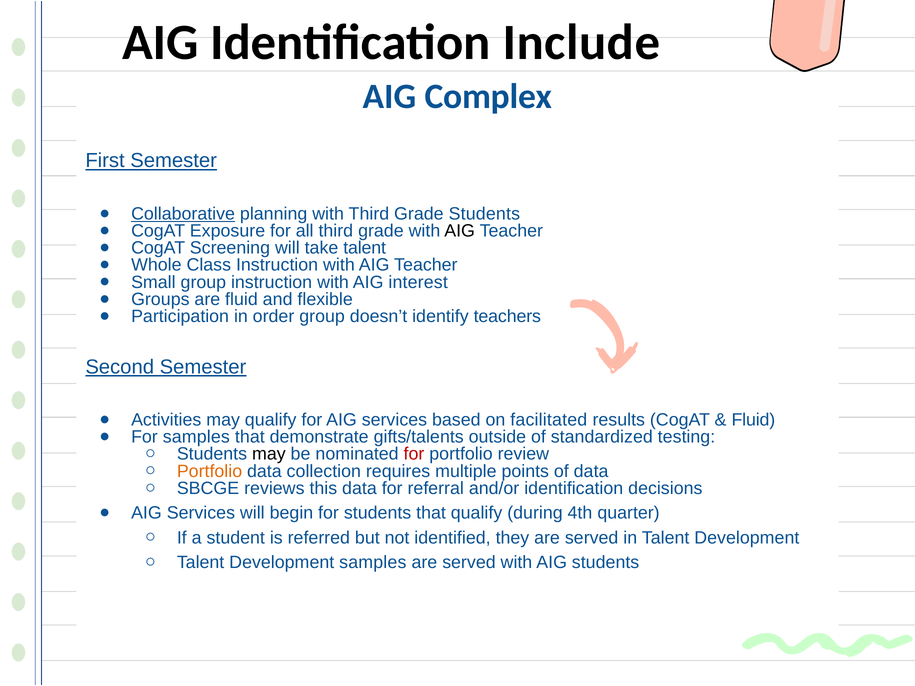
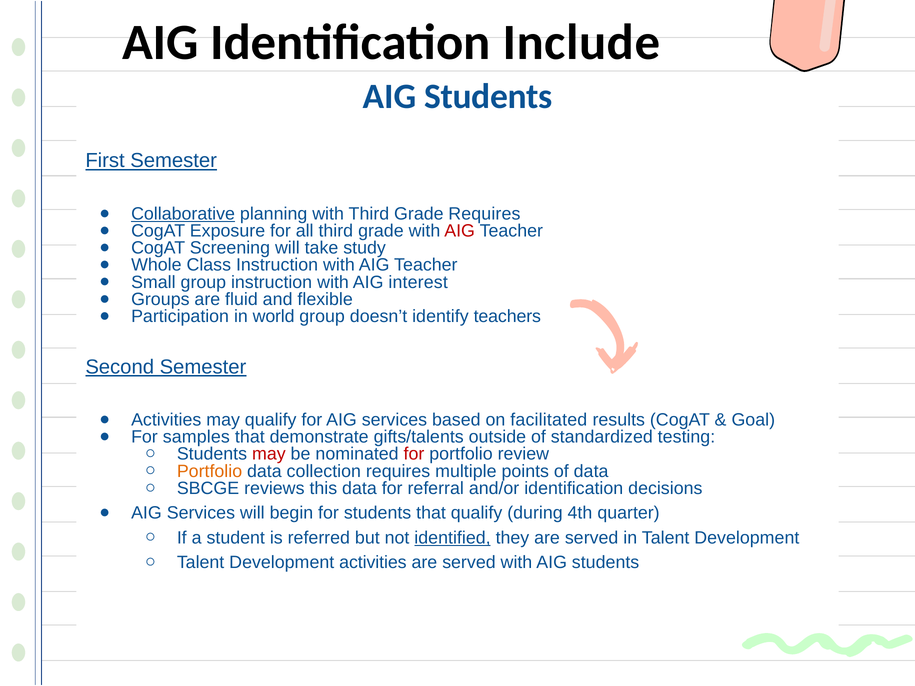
Complex at (488, 96): Complex -> Students
Grade Students: Students -> Requires
AIG at (460, 231) colour: black -> red
take talent: talent -> study
order: order -> world
Fluid at (753, 420): Fluid -> Goal
may at (269, 454) colour: black -> red
identified underline: none -> present
Development samples: samples -> activities
